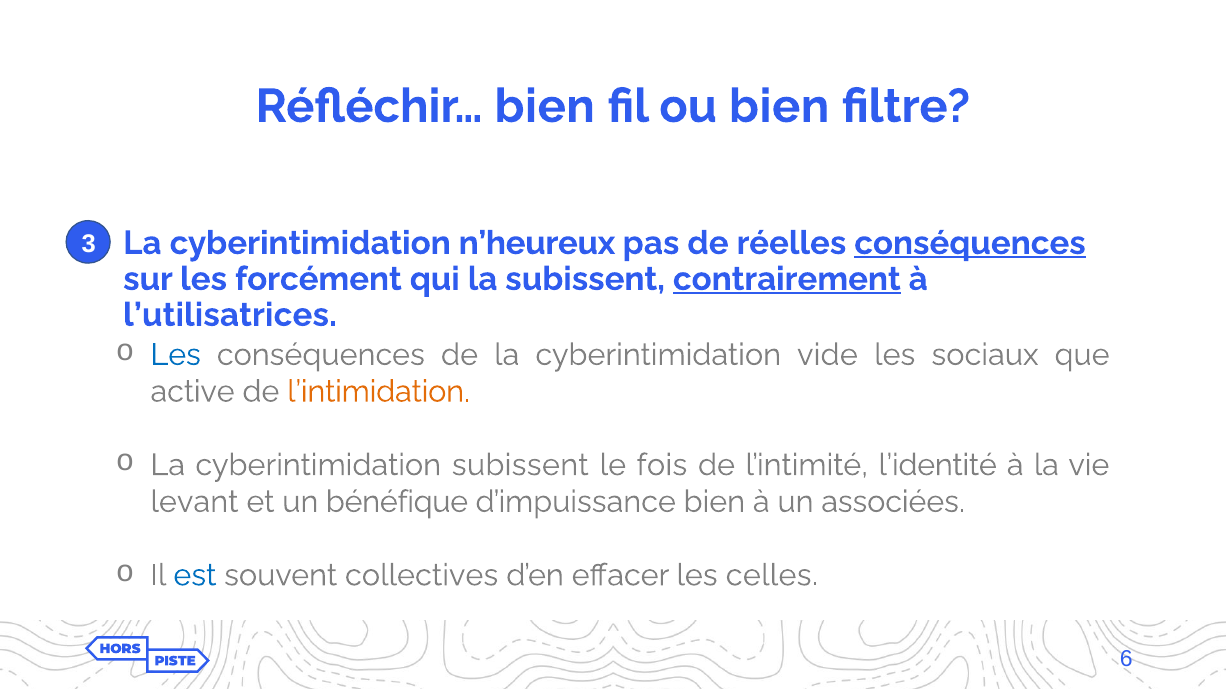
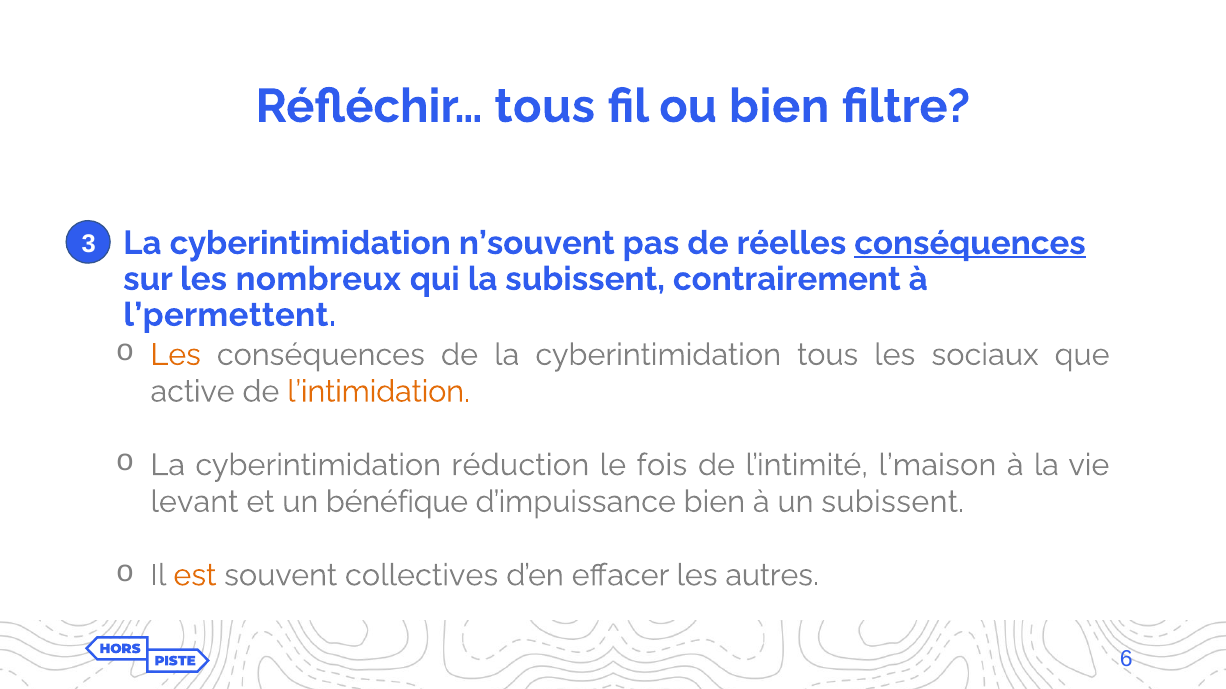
Réfléchir… bien: bien -> tous
n’heureux: n’heureux -> n’souvent
forcément: forcément -> nombreux
contrairement underline: present -> none
l’utilisatrices: l’utilisatrices -> l’permettent
Les at (176, 355) colour: blue -> orange
cyberintimidation vide: vide -> tous
cyberintimidation subissent: subissent -> réduction
l’identité: l’identité -> l’maison
un associées: associées -> subissent
est colour: blue -> orange
celles: celles -> autres
